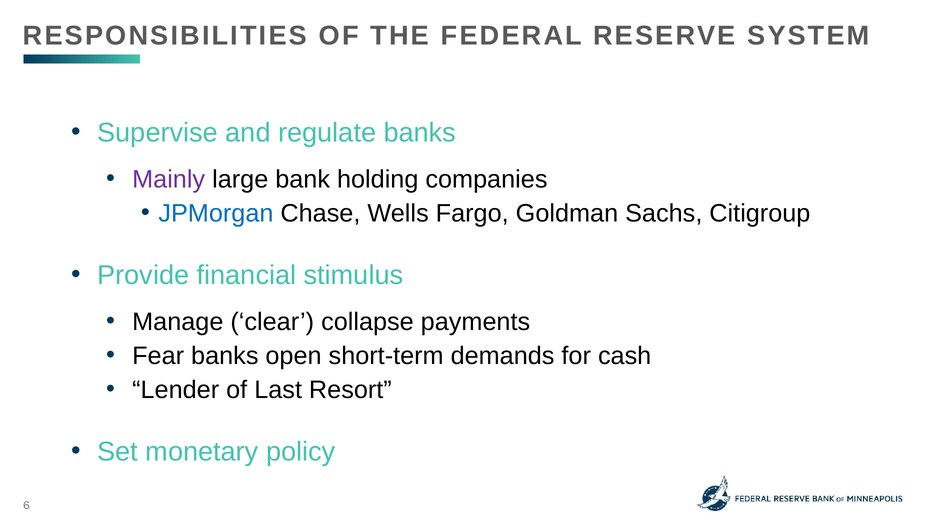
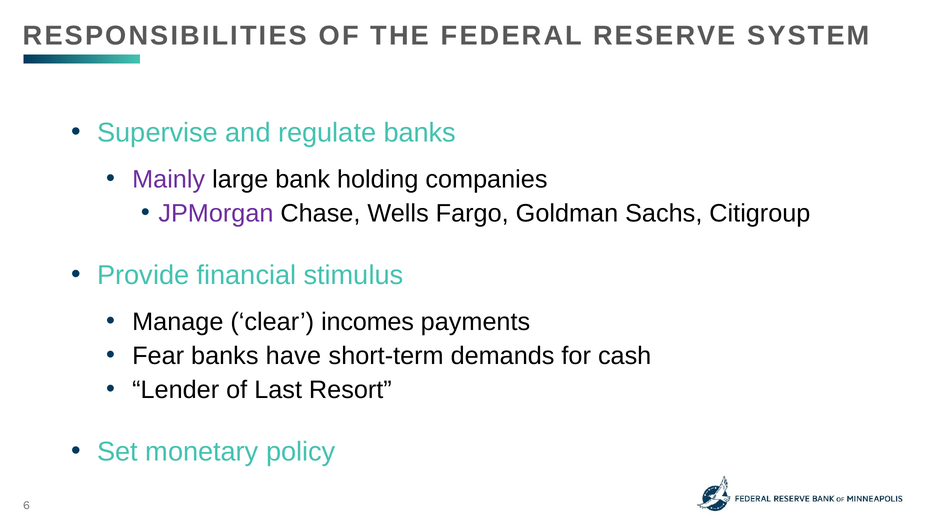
JPMorgan colour: blue -> purple
collapse: collapse -> incomes
open: open -> have
